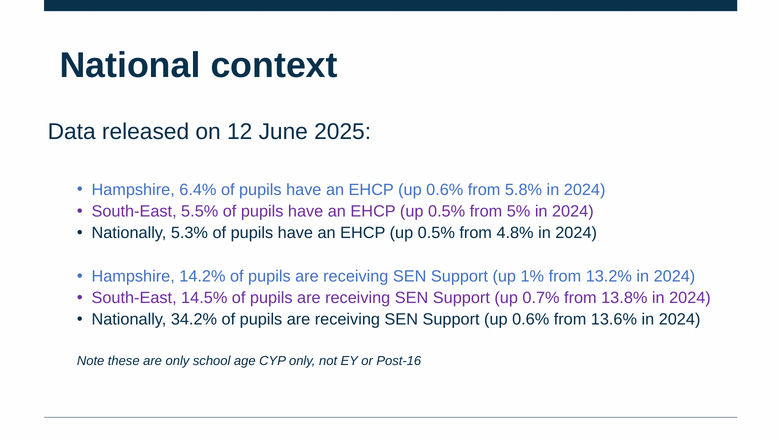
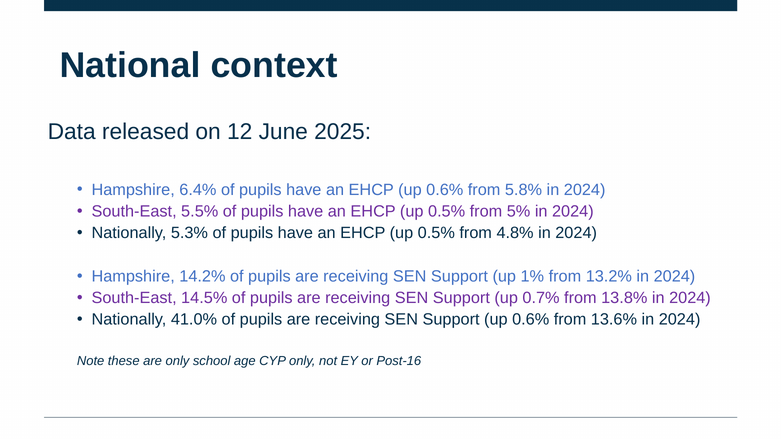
34.2%: 34.2% -> 41.0%
